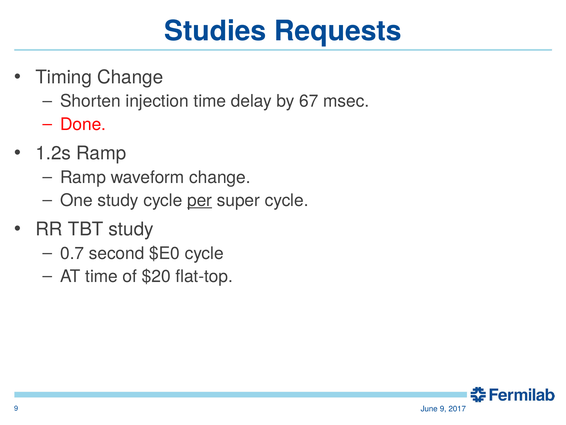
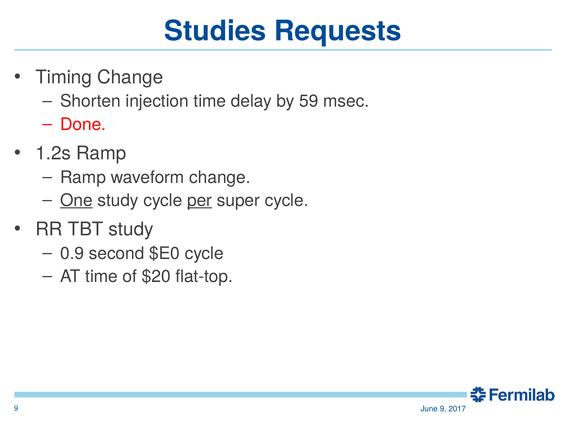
67: 67 -> 59
One underline: none -> present
0.7: 0.7 -> 0.9
